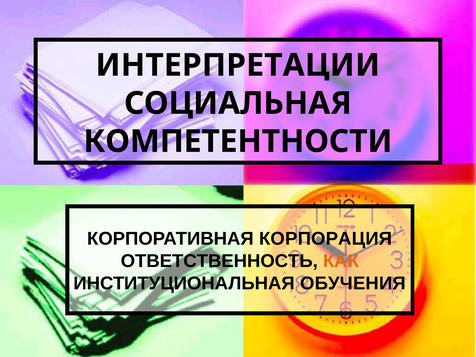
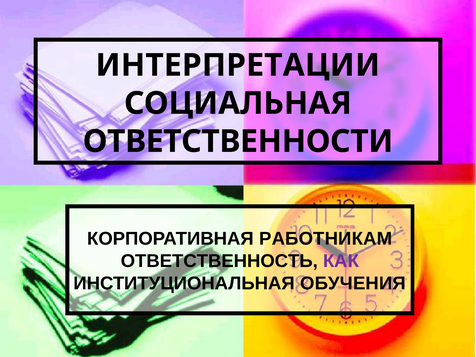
КОМПЕТЕНТНОСТИ: КОМПЕТЕНТНОСТИ -> ОТВЕТСТВЕННОСТИ
КОРПОРАЦИЯ: КОРПОРАЦИЯ -> РАБОТНИКАМ
КАК colour: orange -> purple
